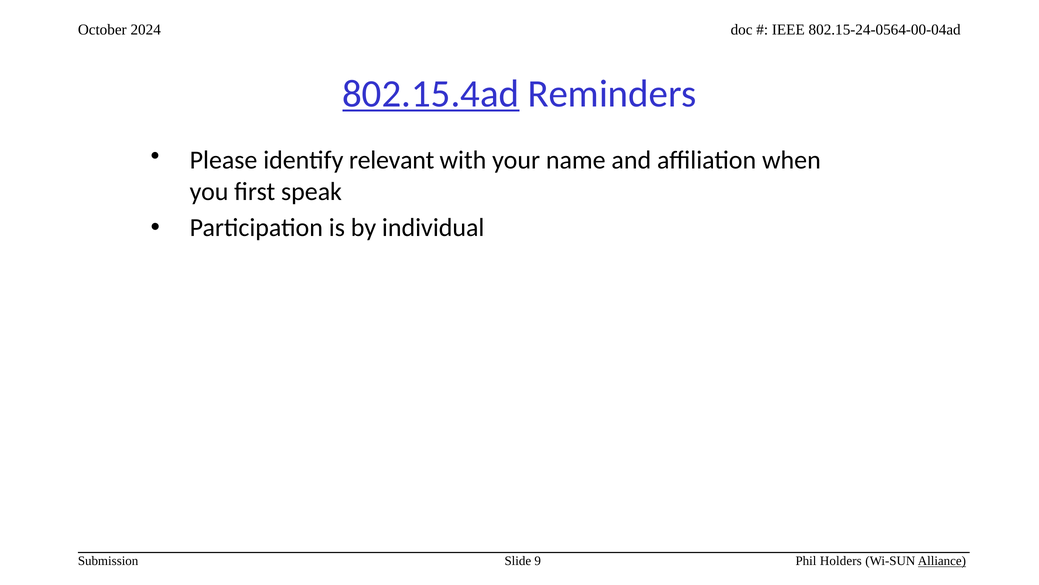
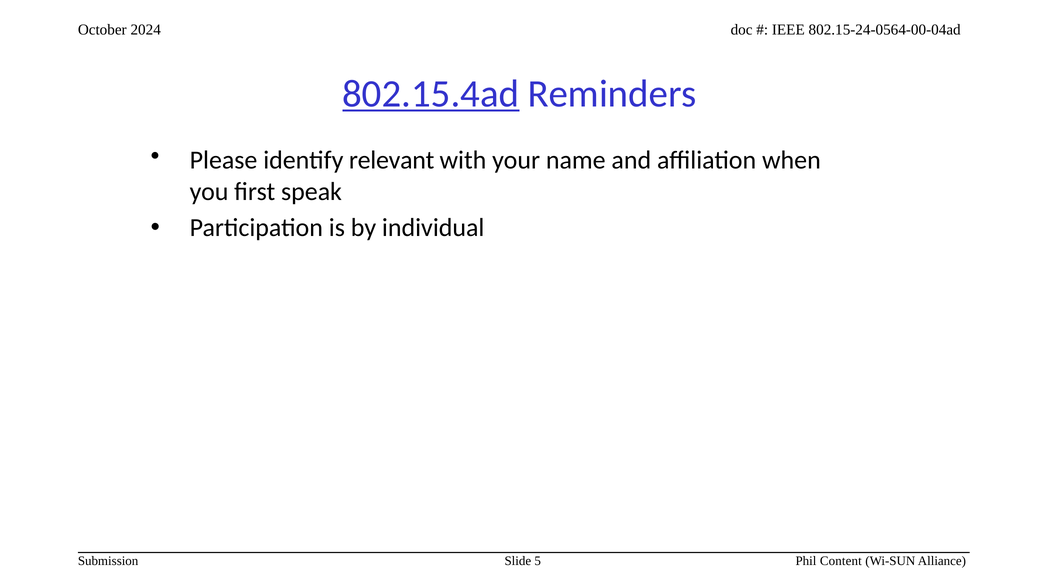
9: 9 -> 5
Holders: Holders -> Content
Alliance underline: present -> none
